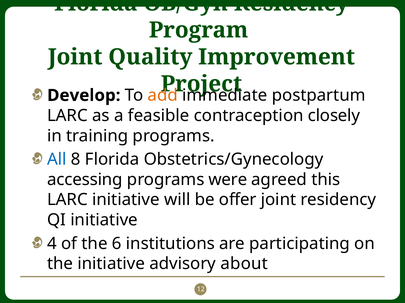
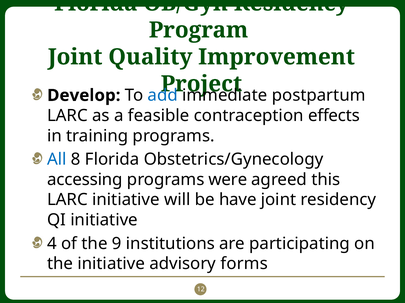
add colour: orange -> blue
closely: closely -> effects
offer: offer -> have
6: 6 -> 9
about: about -> forms
